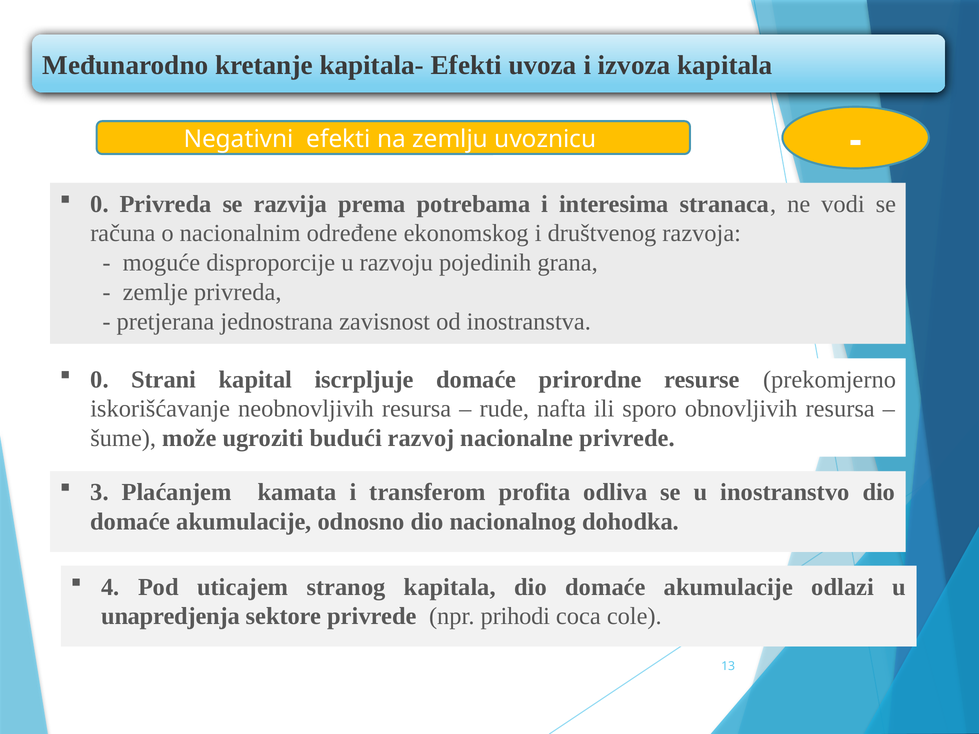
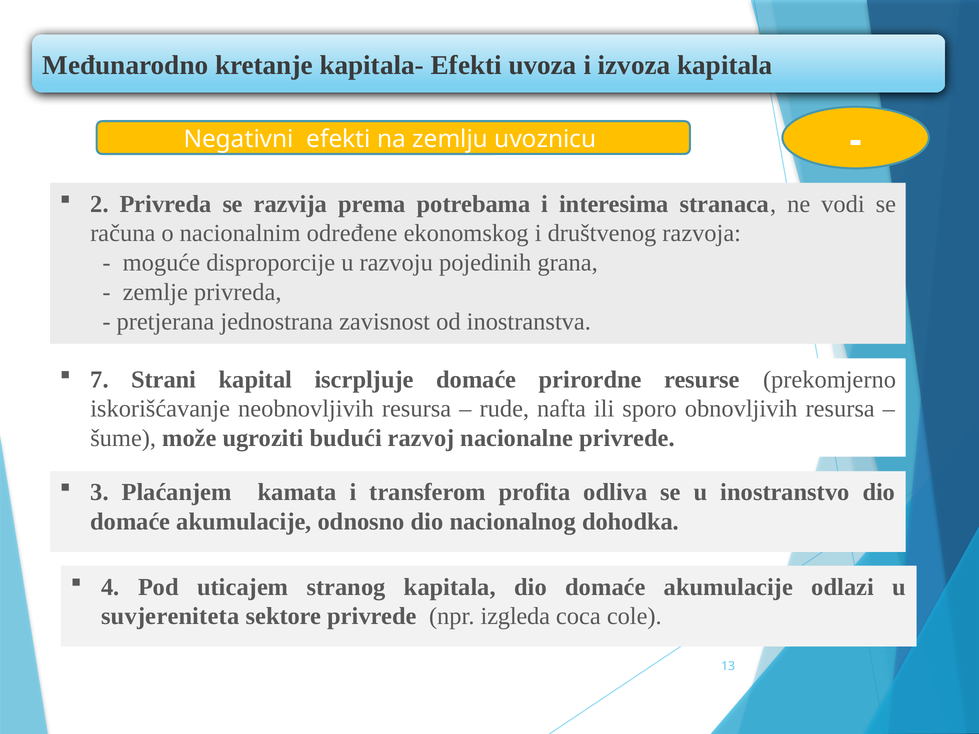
0 at (99, 204): 0 -> 2
0 at (99, 380): 0 -> 7
unapredjenja: unapredjenja -> suvjereniteta
prihodi: prihodi -> izgleda
